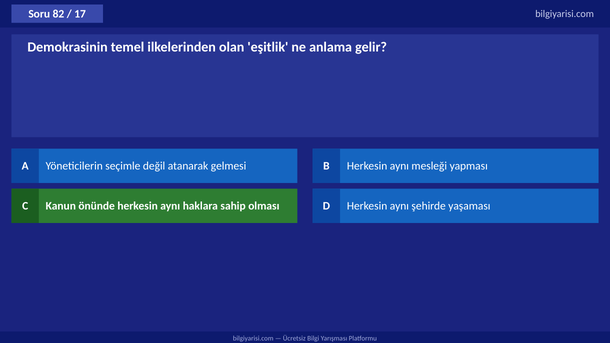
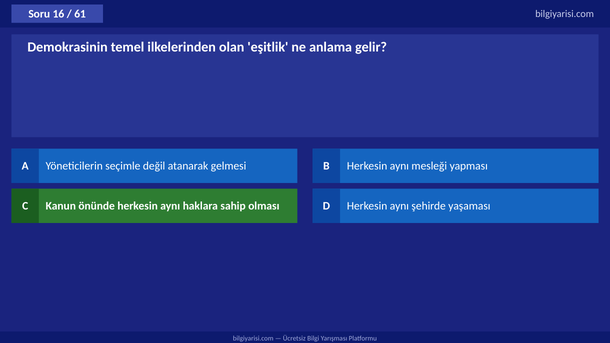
82: 82 -> 16
17: 17 -> 61
